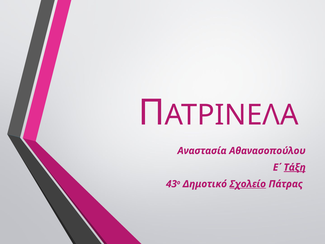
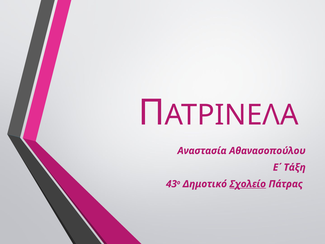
Τάξη underline: present -> none
